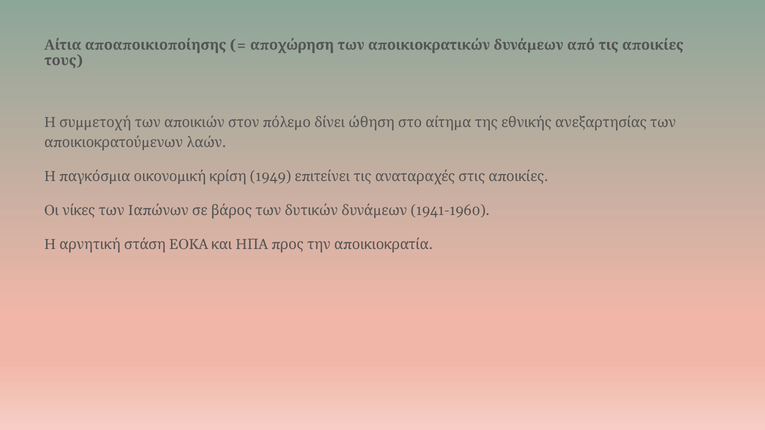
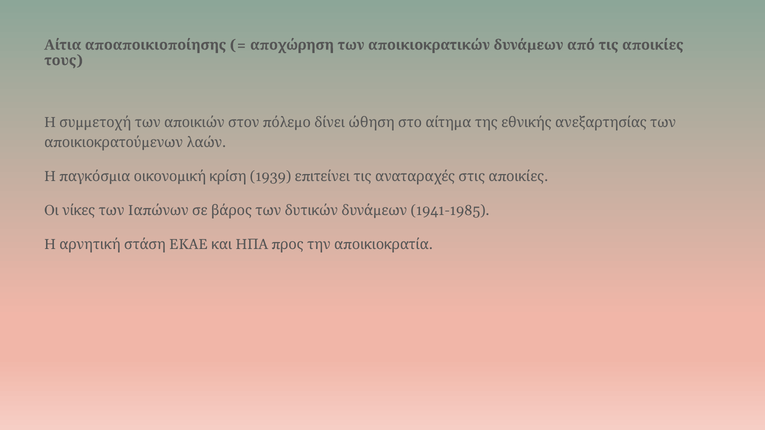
1949: 1949 -> 1939
1941-1960: 1941-1960 -> 1941-1985
ΕΟΚΑ: ΕΟΚΑ -> ΕΚΑΕ
